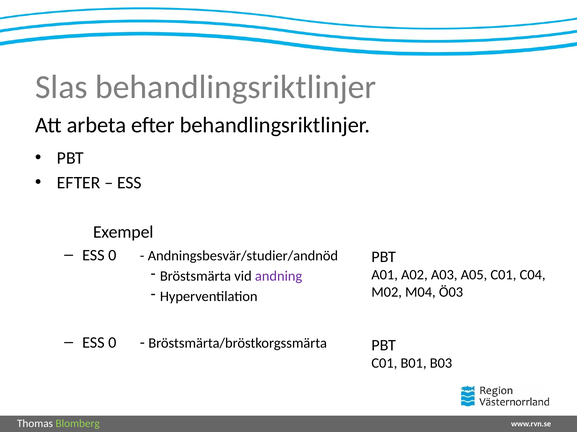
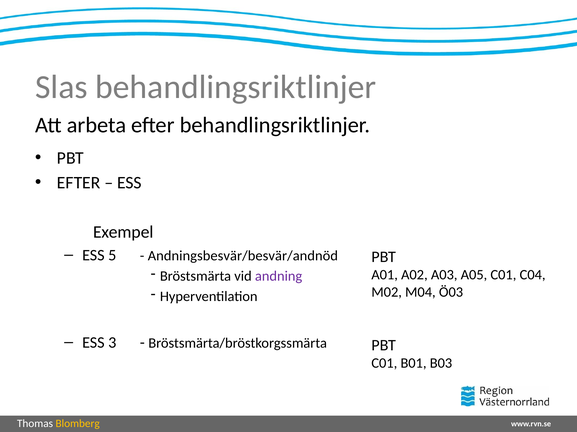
0 at (112, 256): 0 -> 5
Andningsbesvär/studier/andnöd: Andningsbesvär/studier/andnöd -> Andningsbesvär/besvär/andnöd
0 at (112, 343): 0 -> 3
Blomberg colour: light green -> yellow
